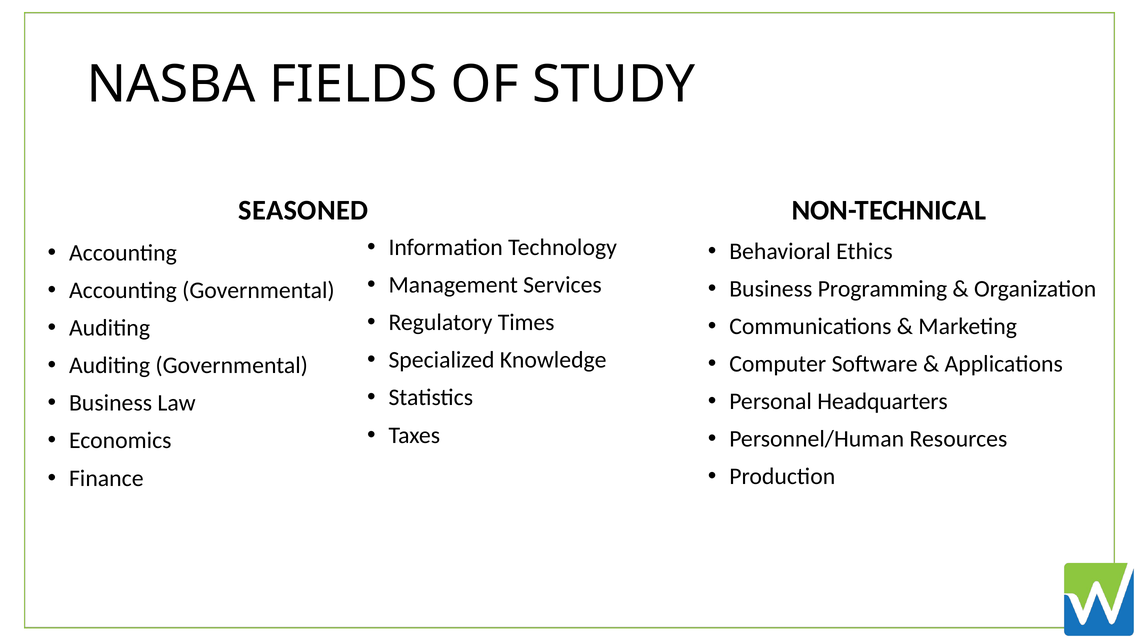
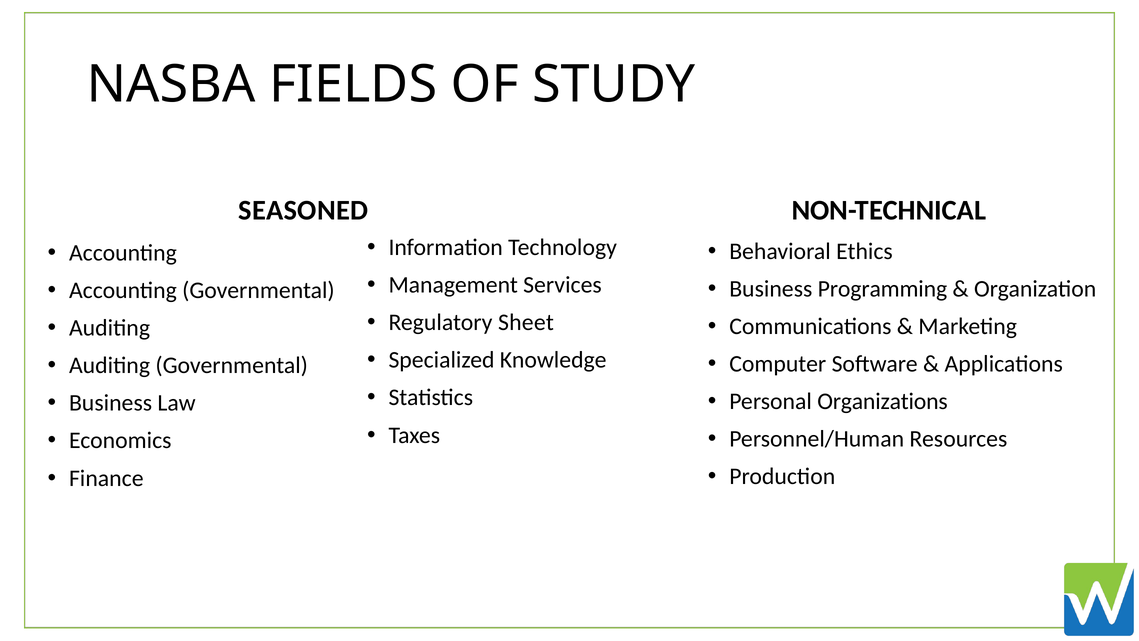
Times: Times -> Sheet
Headquarters: Headquarters -> Organizations
